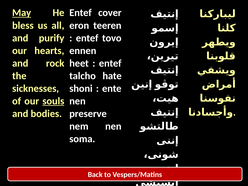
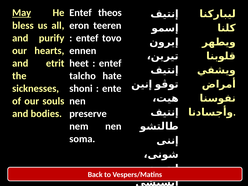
cover: cover -> theos
rock: rock -> etrit
souls underline: present -> none
